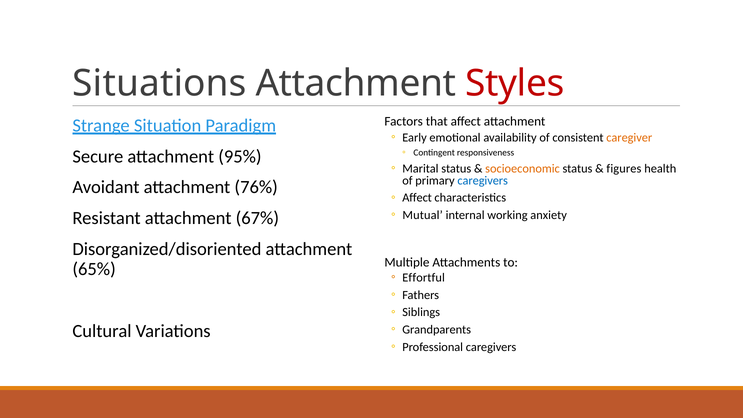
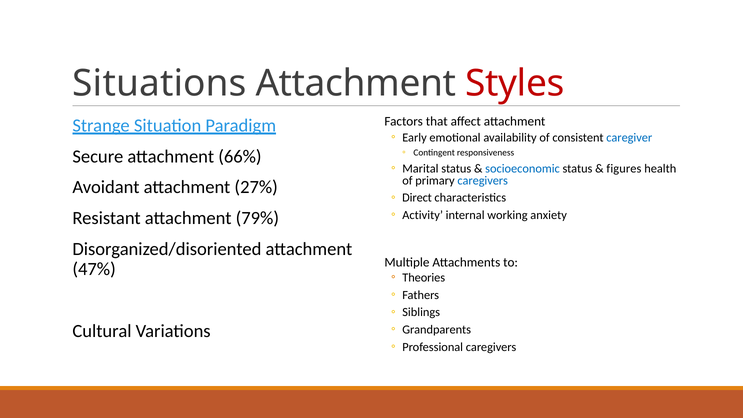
caregiver colour: orange -> blue
95%: 95% -> 66%
socioeconomic colour: orange -> blue
76%: 76% -> 27%
Affect at (417, 198): Affect -> Direct
Mutual: Mutual -> Activity
67%: 67% -> 79%
65%: 65% -> 47%
Effortful: Effortful -> Theories
